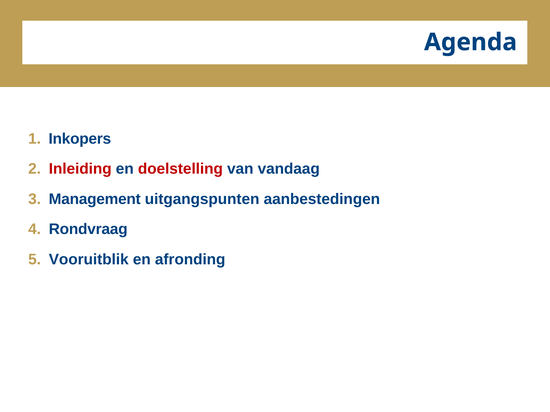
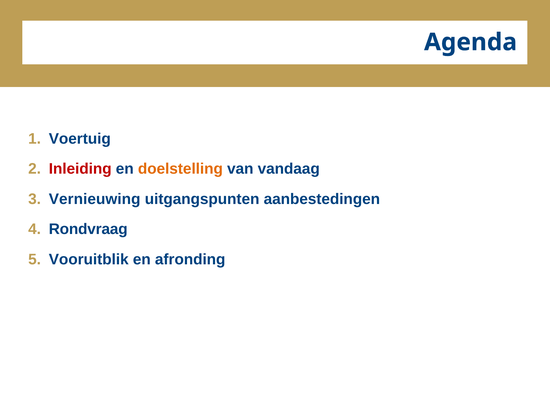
Inkopers: Inkopers -> Voertuig
doelstelling colour: red -> orange
Management: Management -> Vernieuwing
